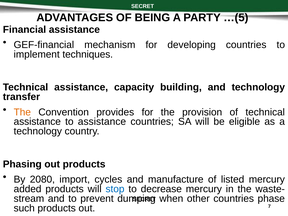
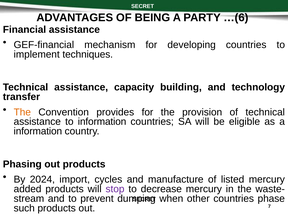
…(5: …(5 -> …(6
to assistance: assistance -> information
technology at (38, 131): technology -> information
2080: 2080 -> 2024
stop colour: blue -> purple
